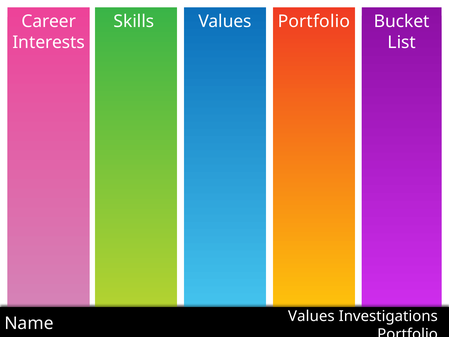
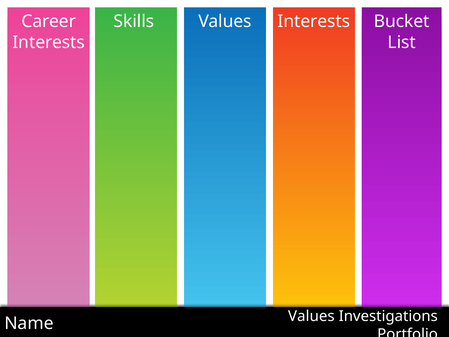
Values Portfolio: Portfolio -> Interests
